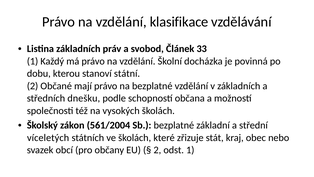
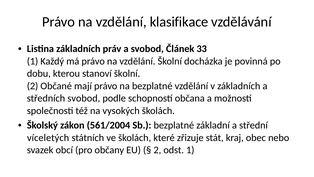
stanoví státní: státní -> školní
středních dnešku: dnešku -> svobod
